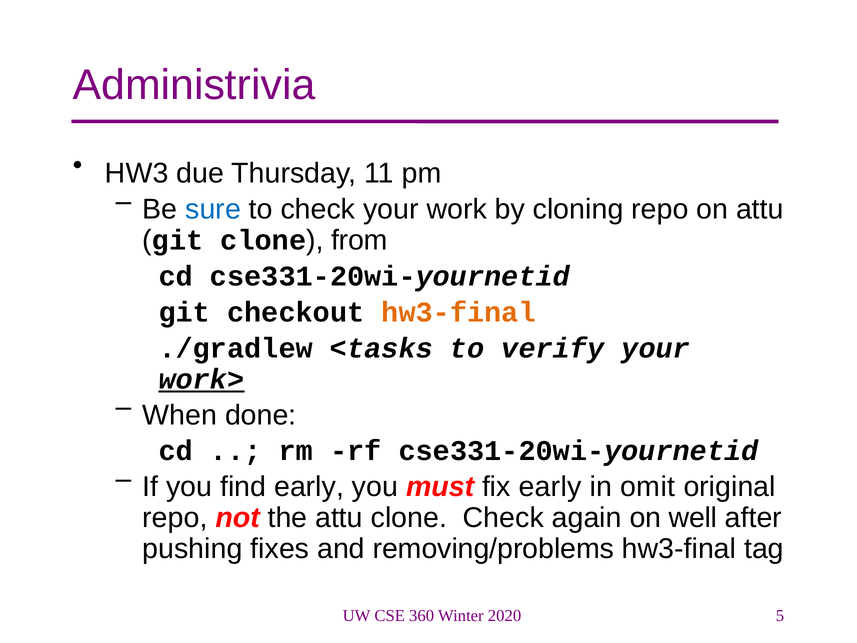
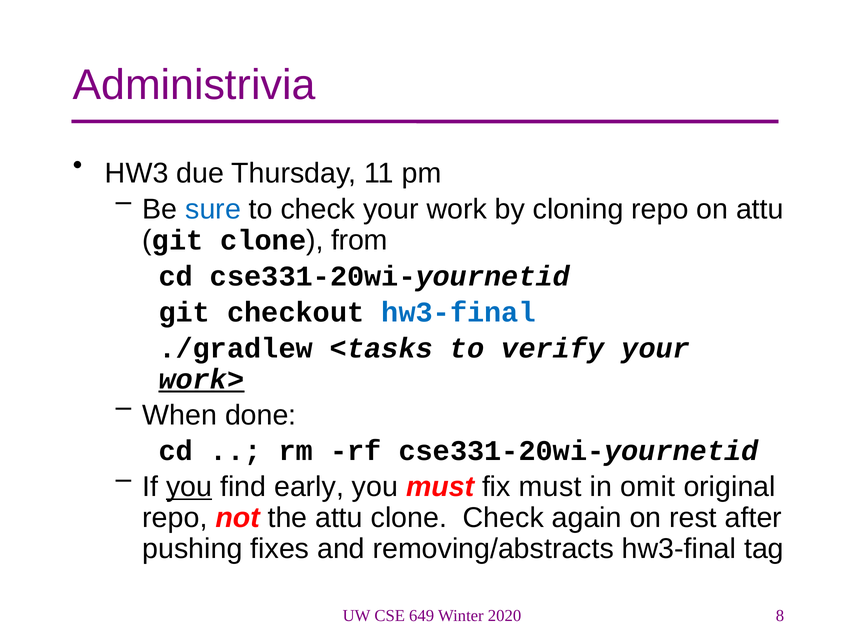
hw3-final at (459, 312) colour: orange -> blue
you at (189, 487) underline: none -> present
fix early: early -> must
well: well -> rest
removing/problems: removing/problems -> removing/abstracts
360: 360 -> 649
5: 5 -> 8
